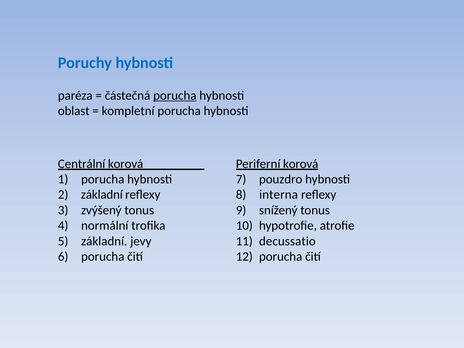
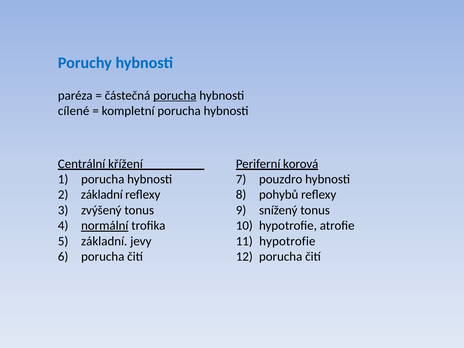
oblast: oblast -> cílené
Centrální korová: korová -> křížení
interna: interna -> pohybů
normální underline: none -> present
decussatio at (287, 241): decussatio -> hypotrofie
